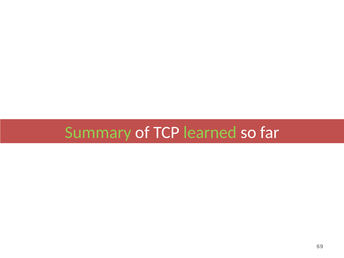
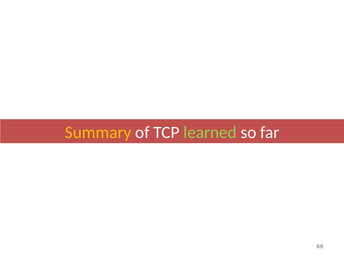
Summary colour: light green -> yellow
